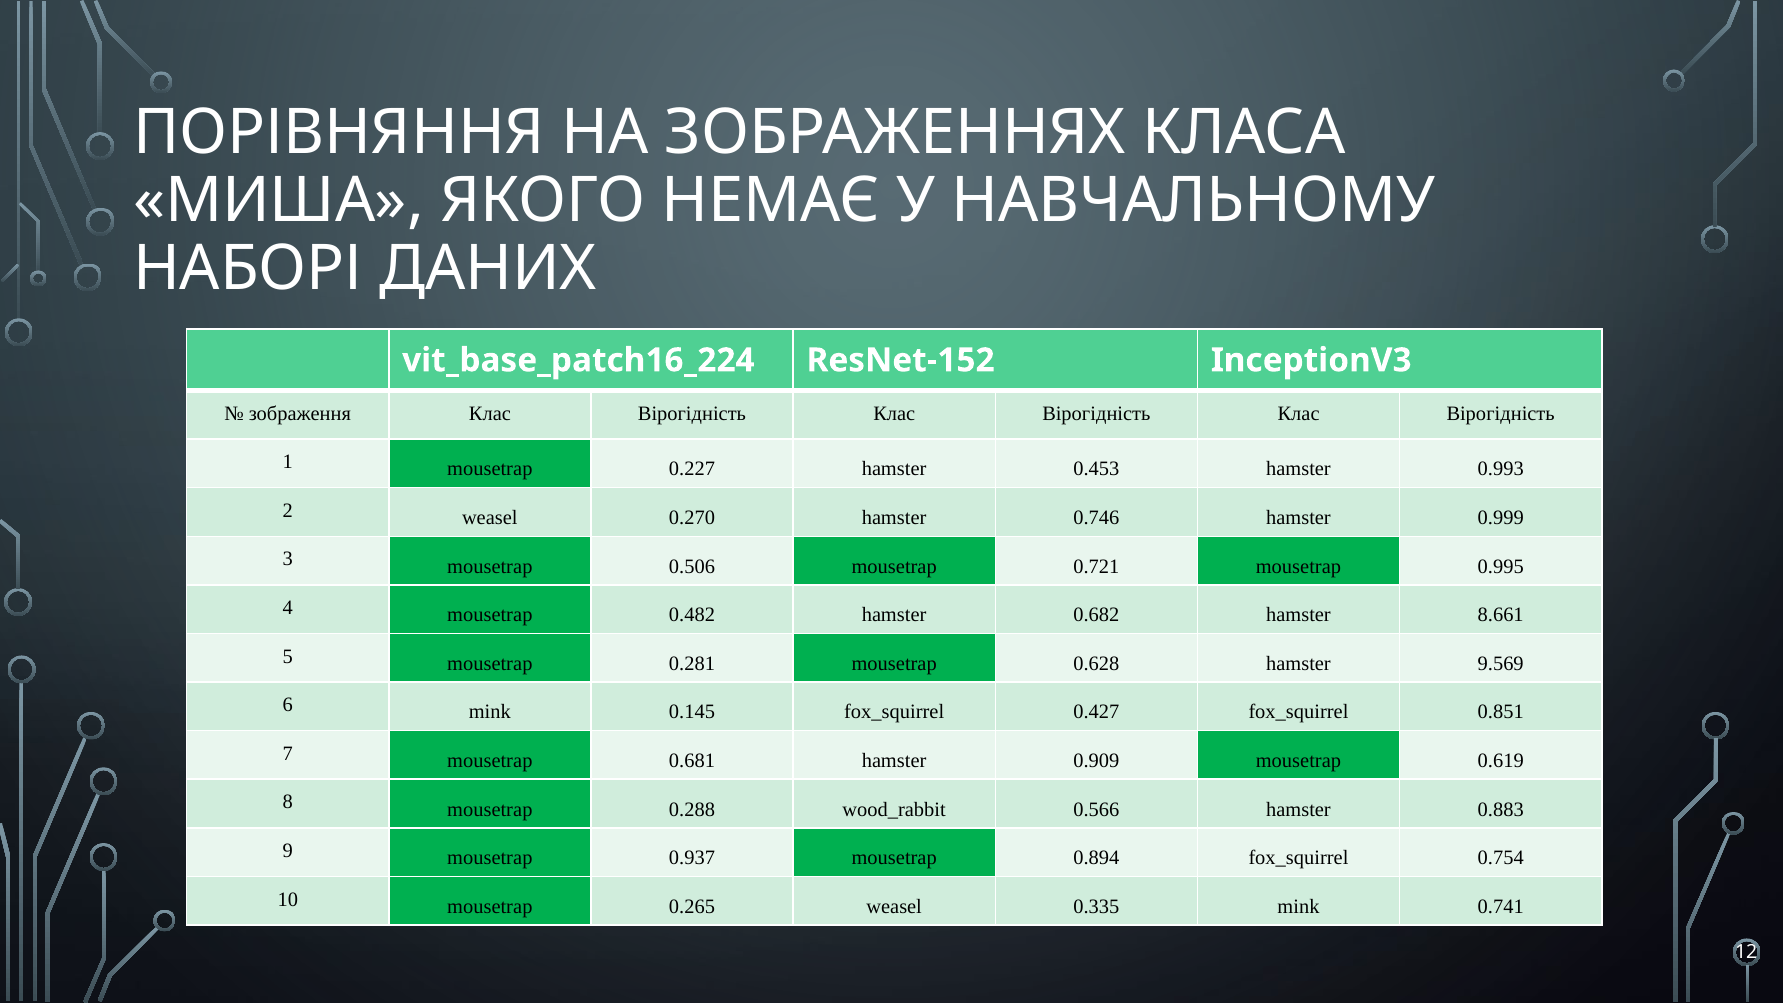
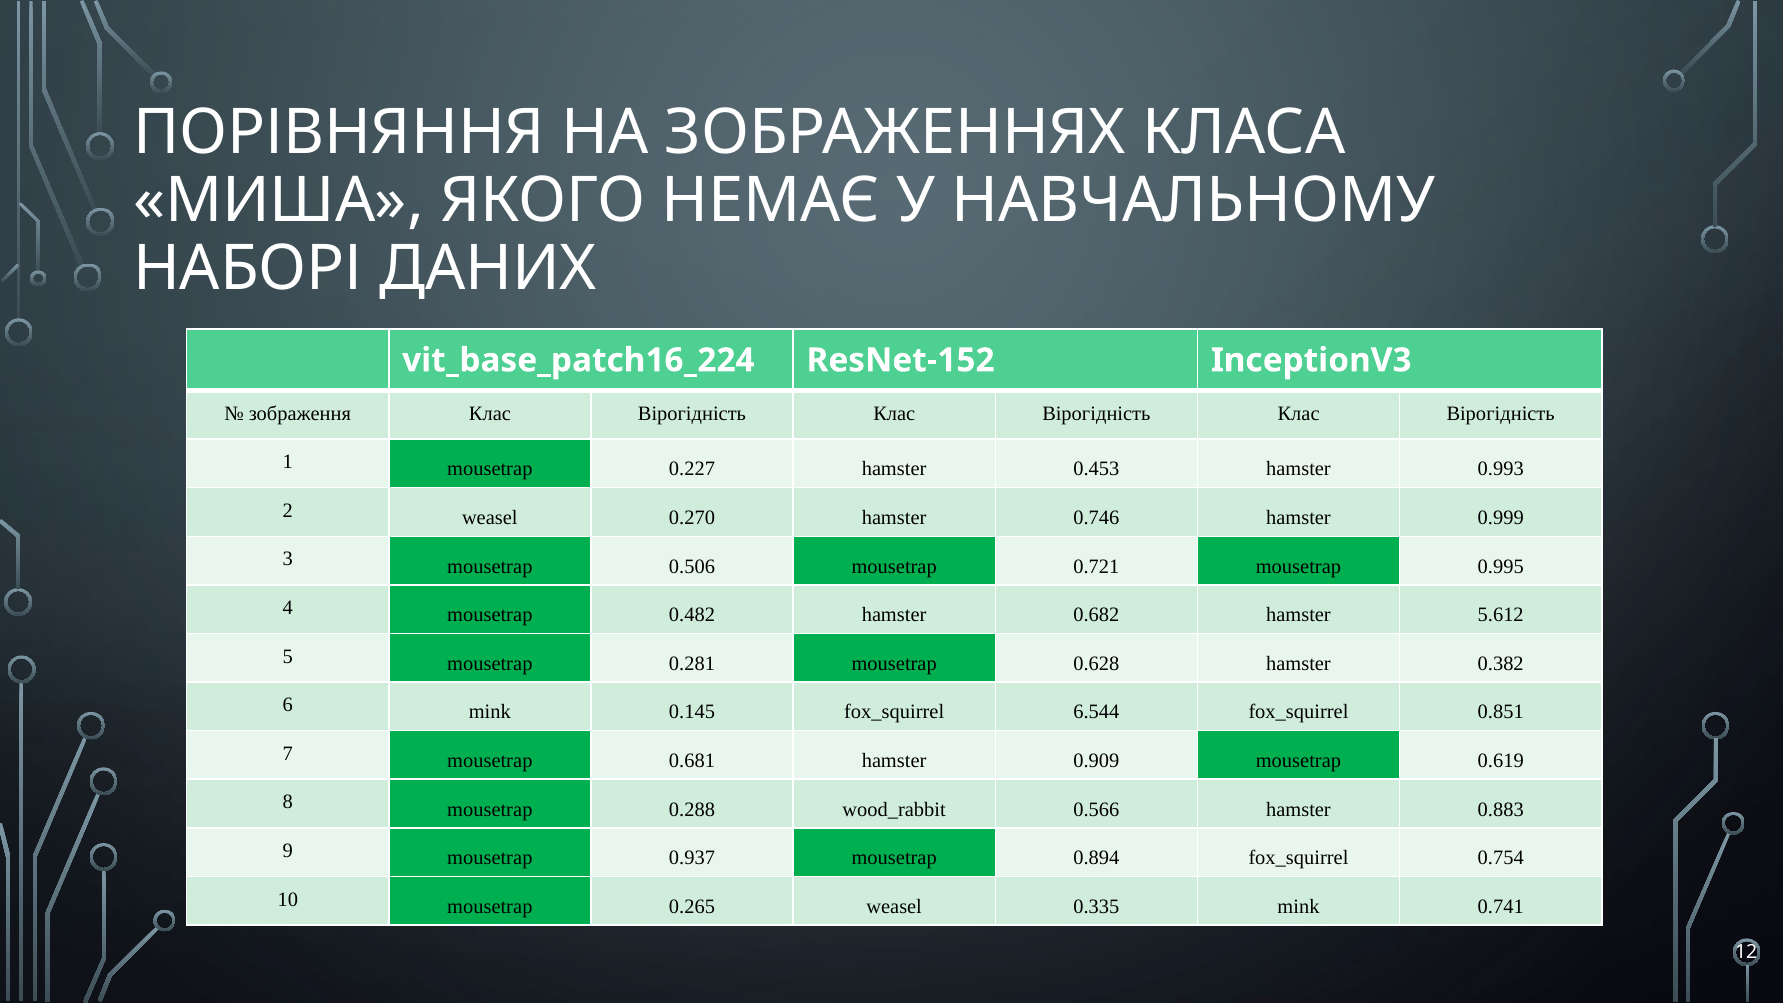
8.661: 8.661 -> 5.612
9.569: 9.569 -> 0.382
0.427: 0.427 -> 6.544
